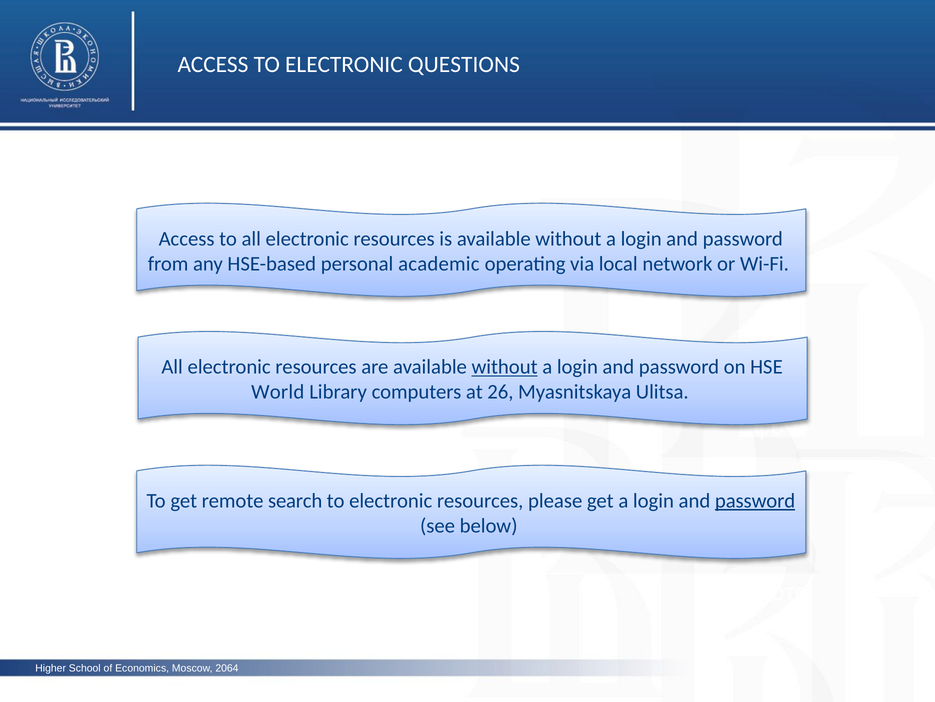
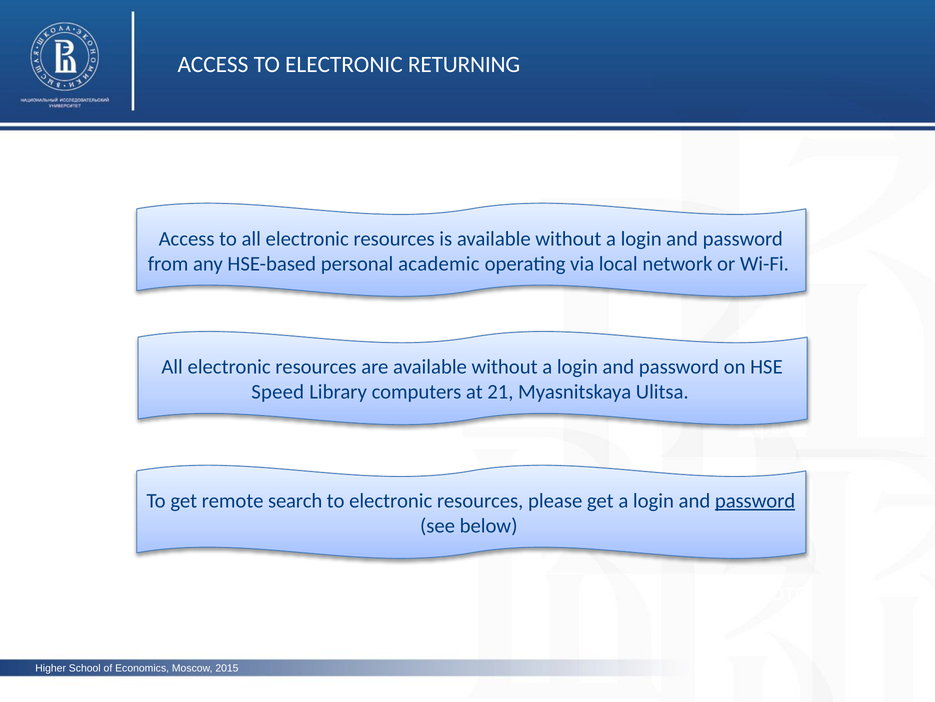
QUESTIONS: QUESTIONS -> RETURNING
without at (505, 367) underline: present -> none
World: World -> Speed
26: 26 -> 21
2064: 2064 -> 2015
